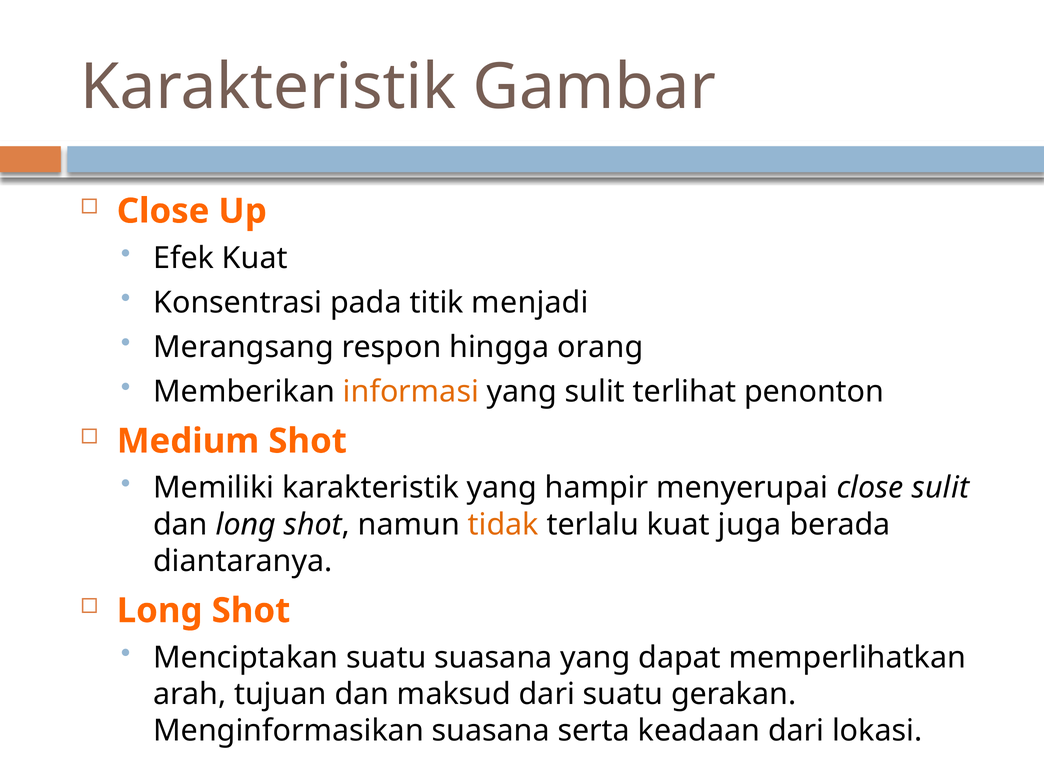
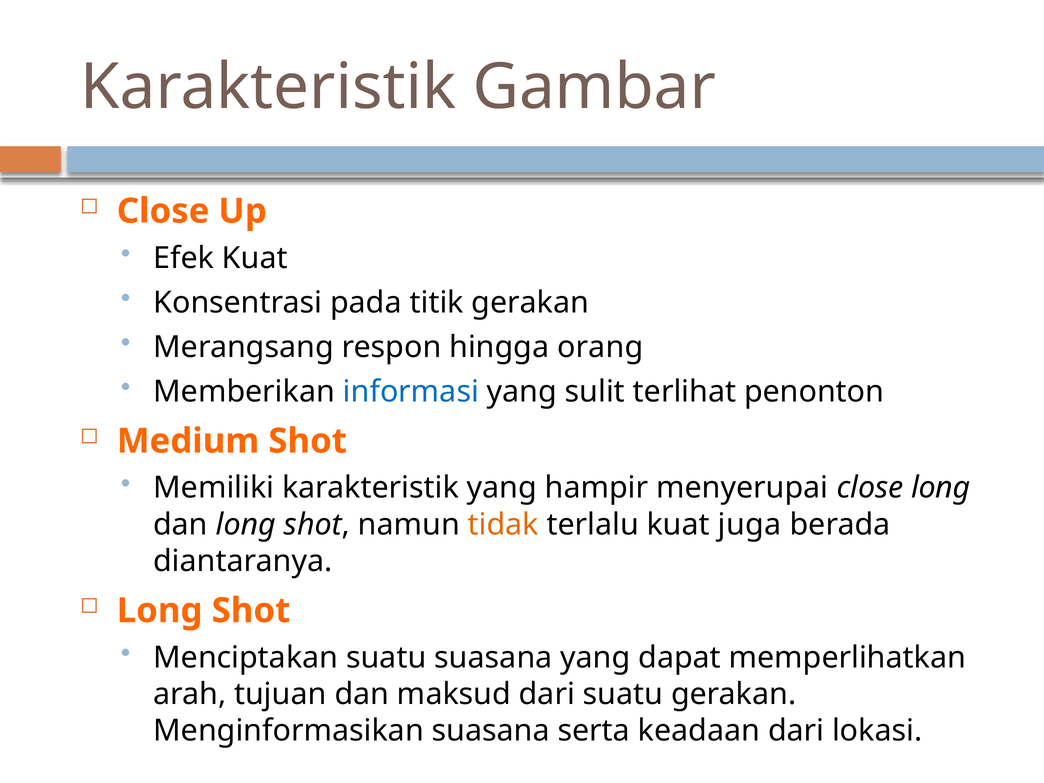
titik menjadi: menjadi -> gerakan
informasi colour: orange -> blue
close sulit: sulit -> long
